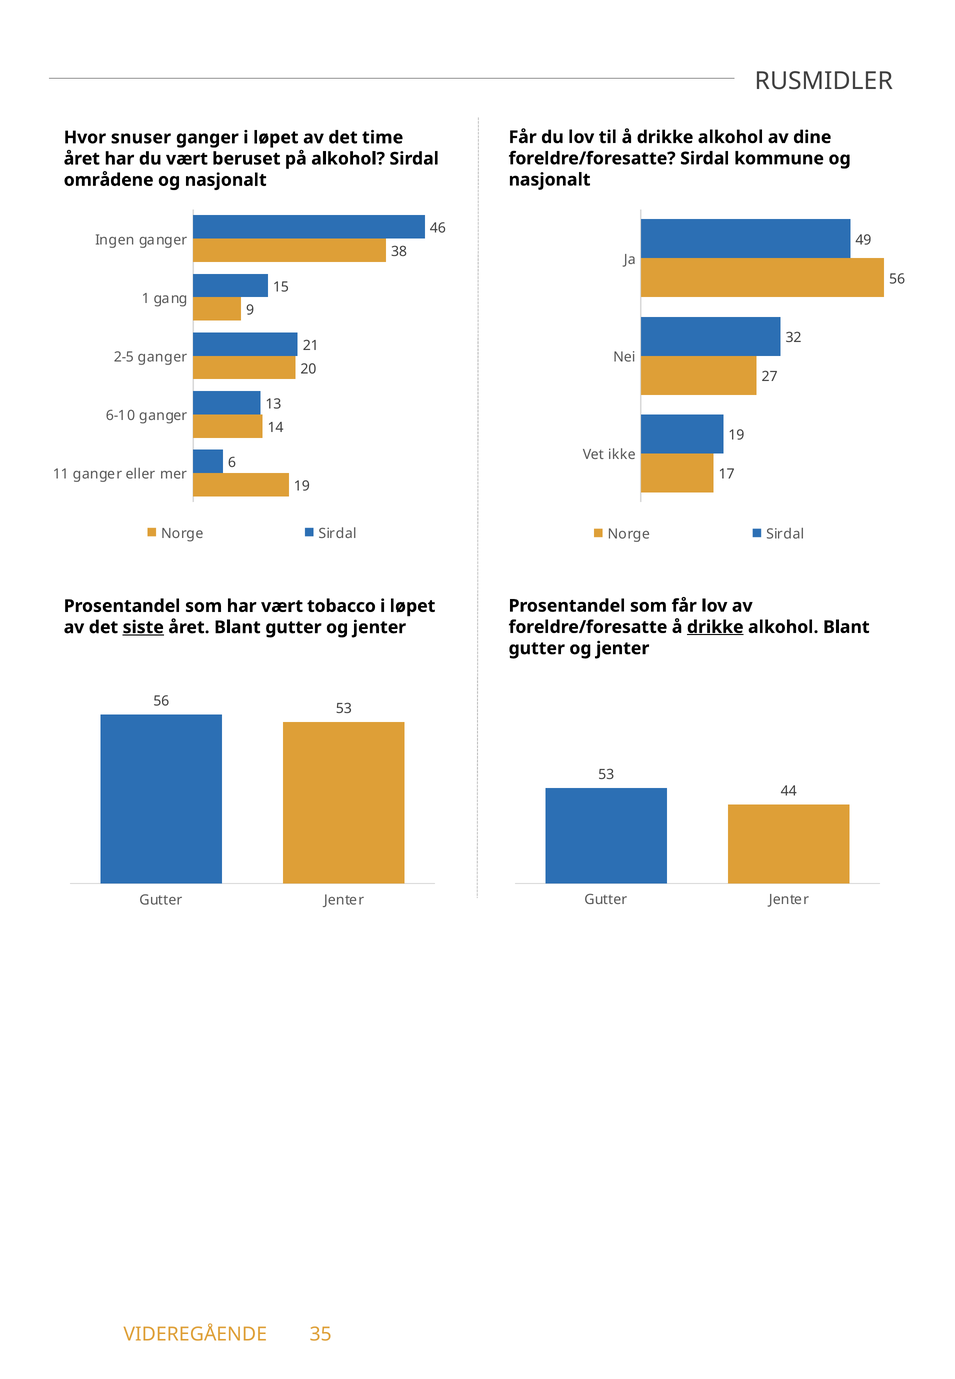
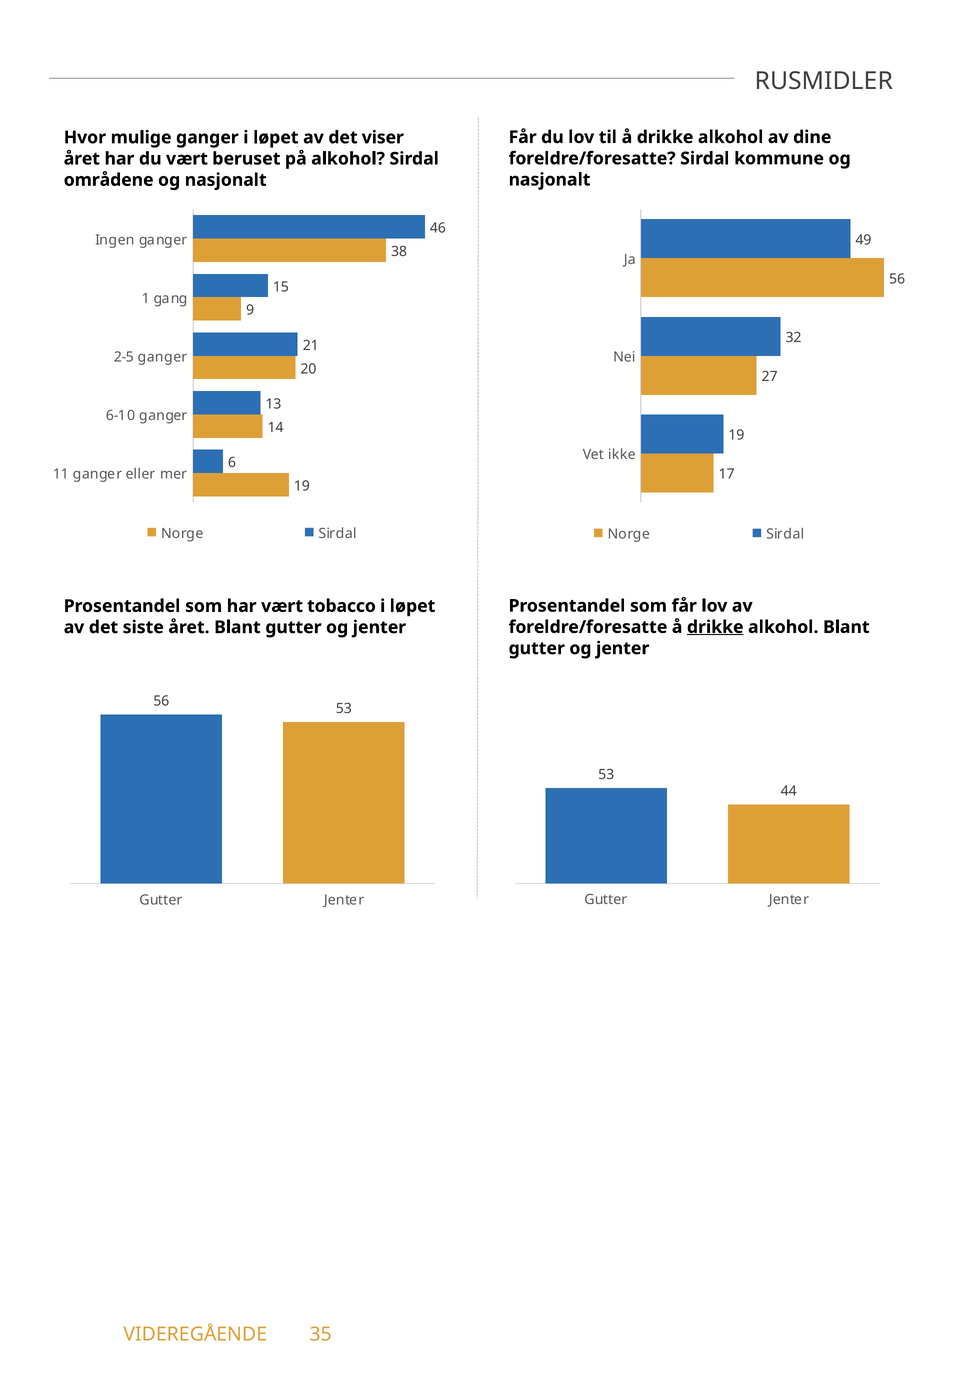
snuser: snuser -> mulige
time: time -> viser
siste underline: present -> none
